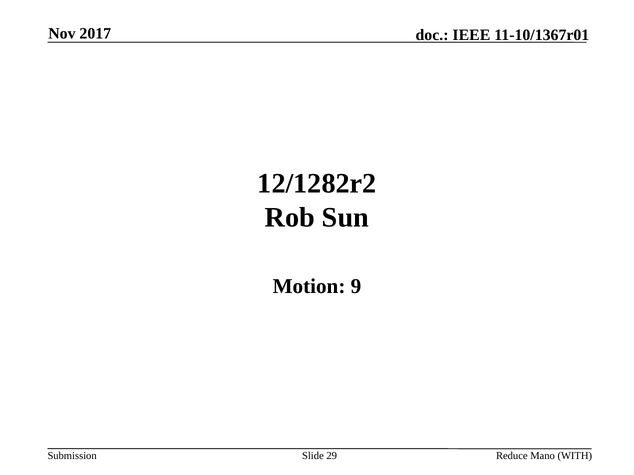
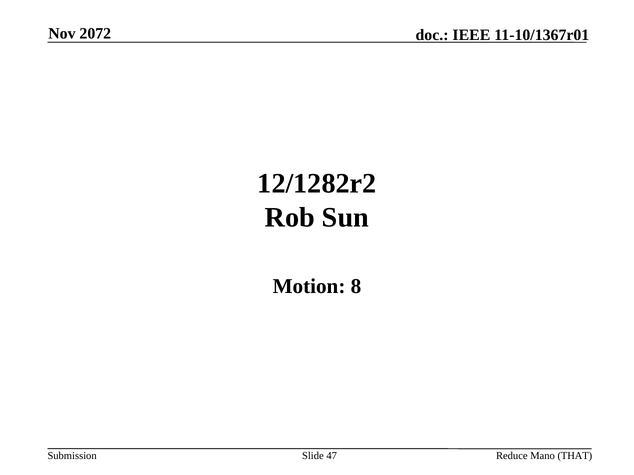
2017: 2017 -> 2072
9: 9 -> 8
29: 29 -> 47
WITH: WITH -> THAT
